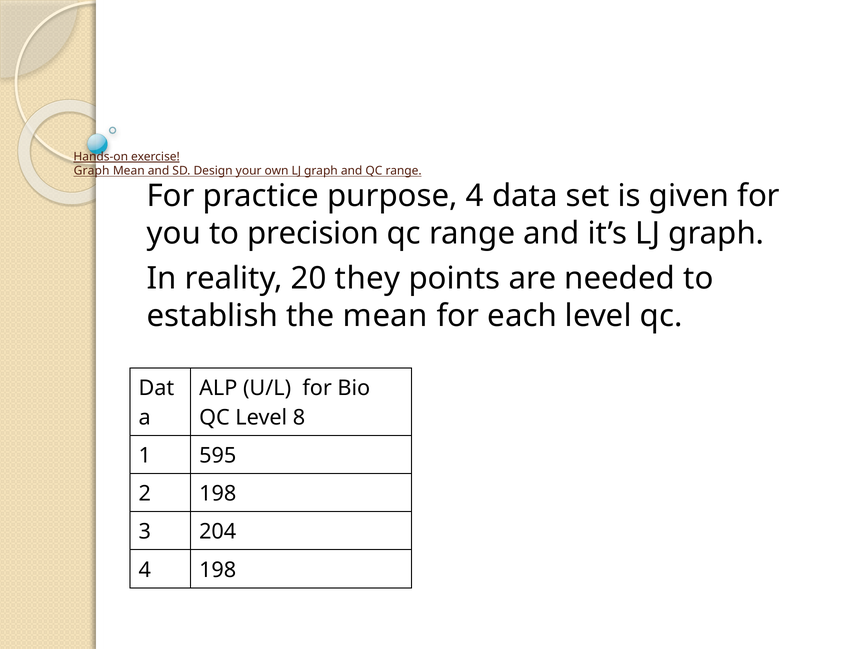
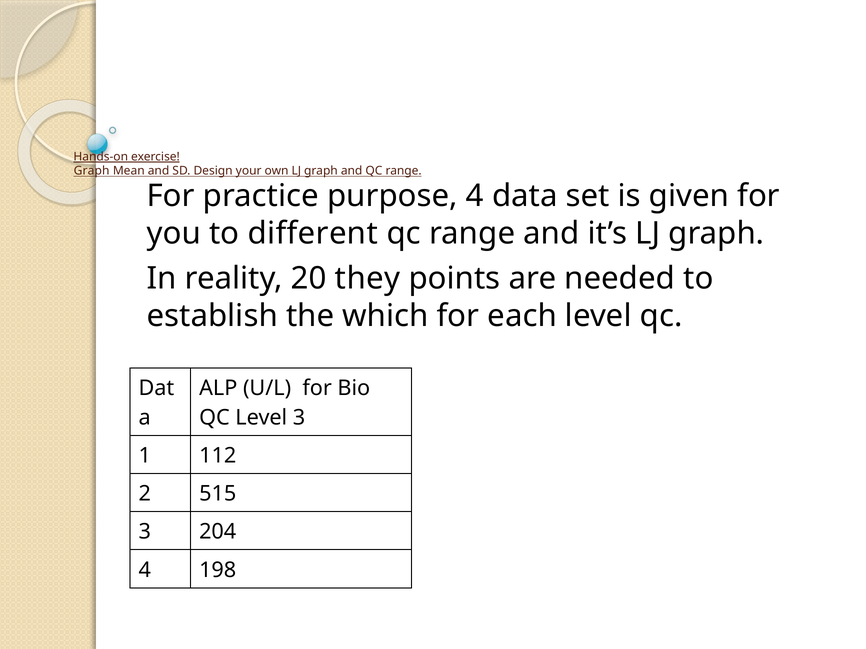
precision: precision -> different
the mean: mean -> which
Level 8: 8 -> 3
595: 595 -> 112
2 198: 198 -> 515
